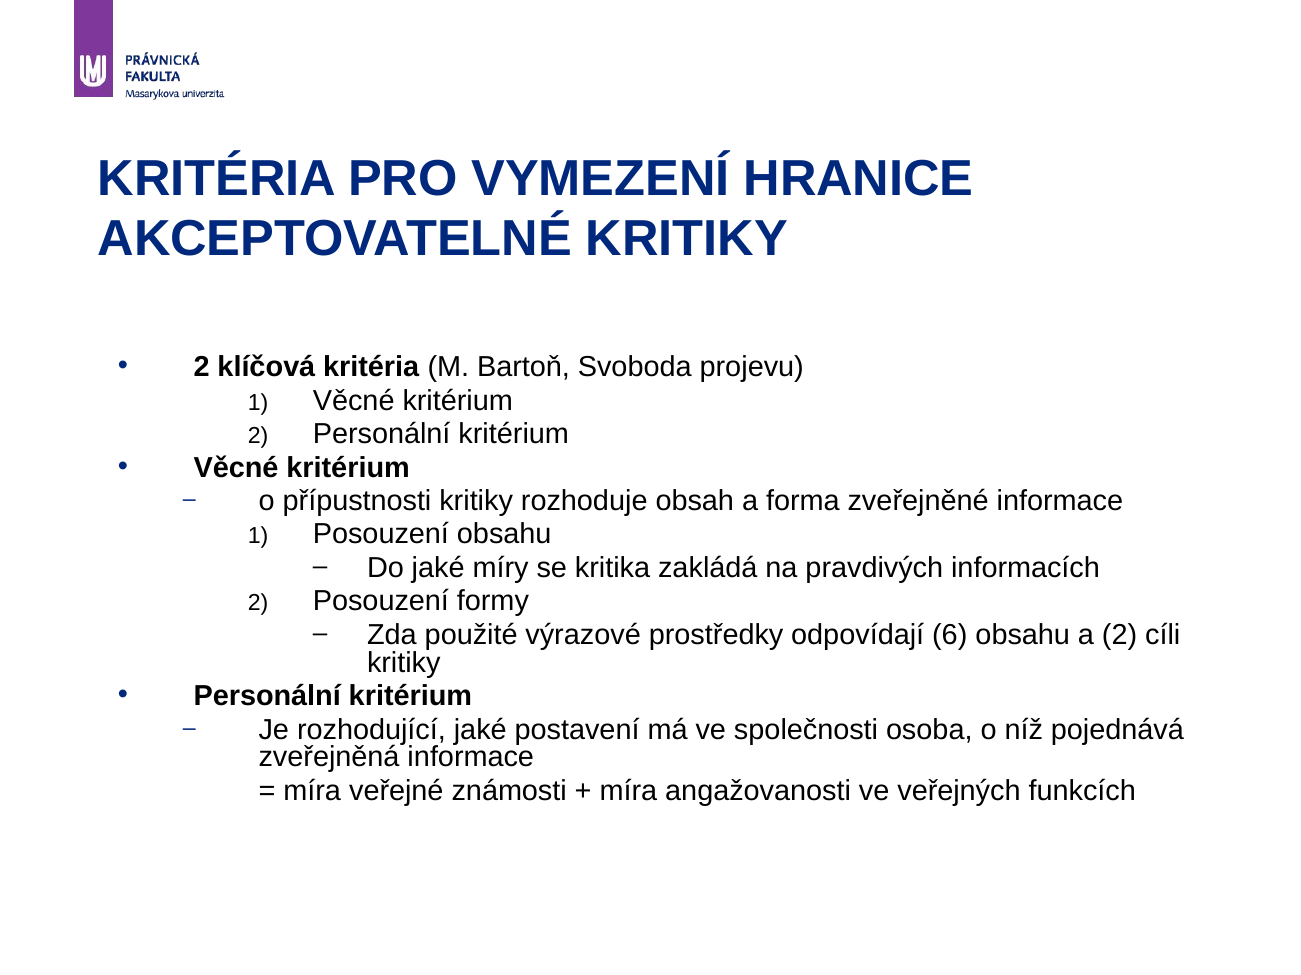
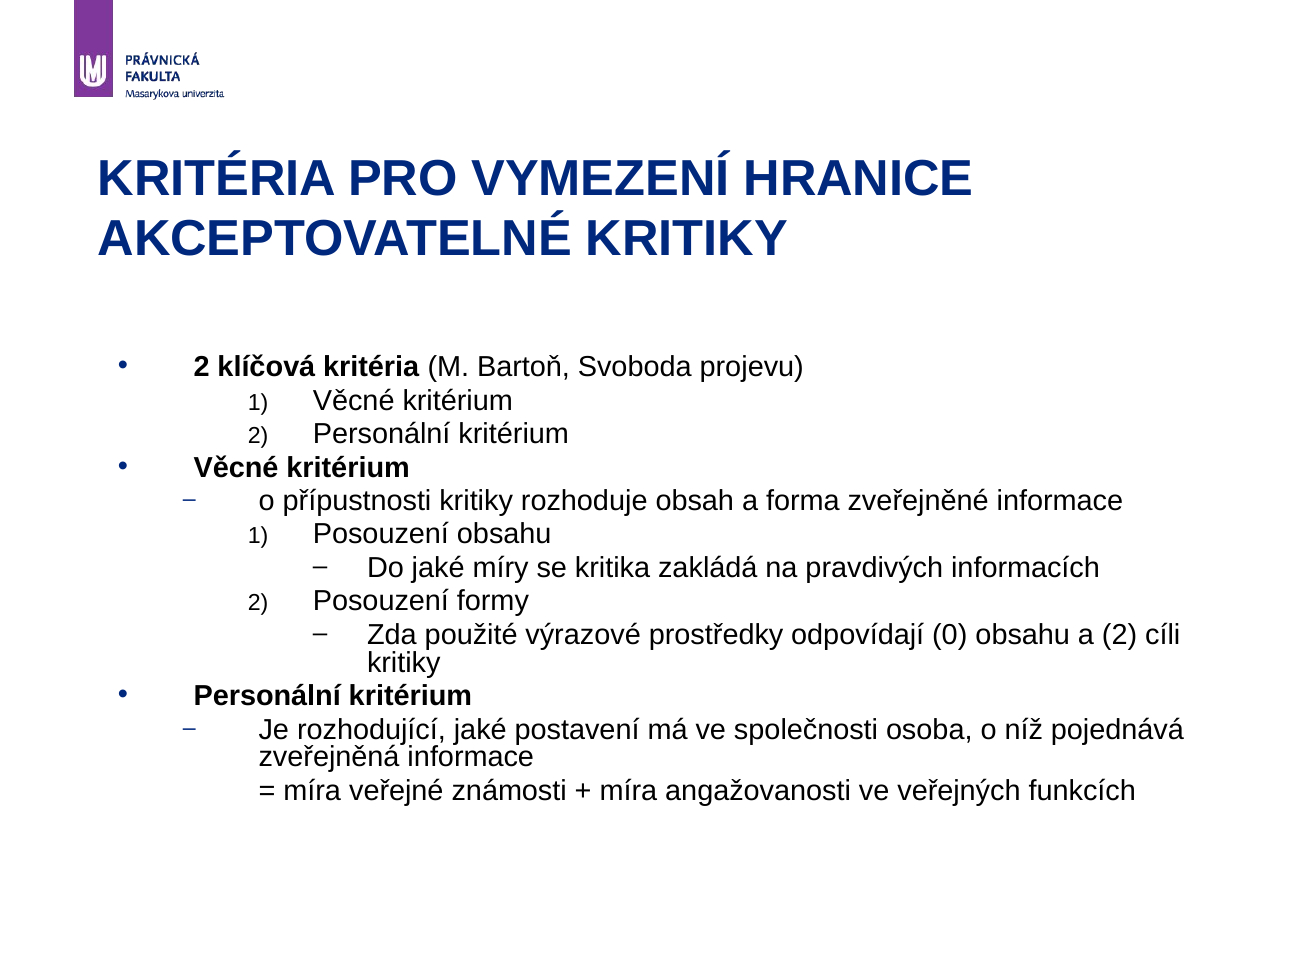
6: 6 -> 0
